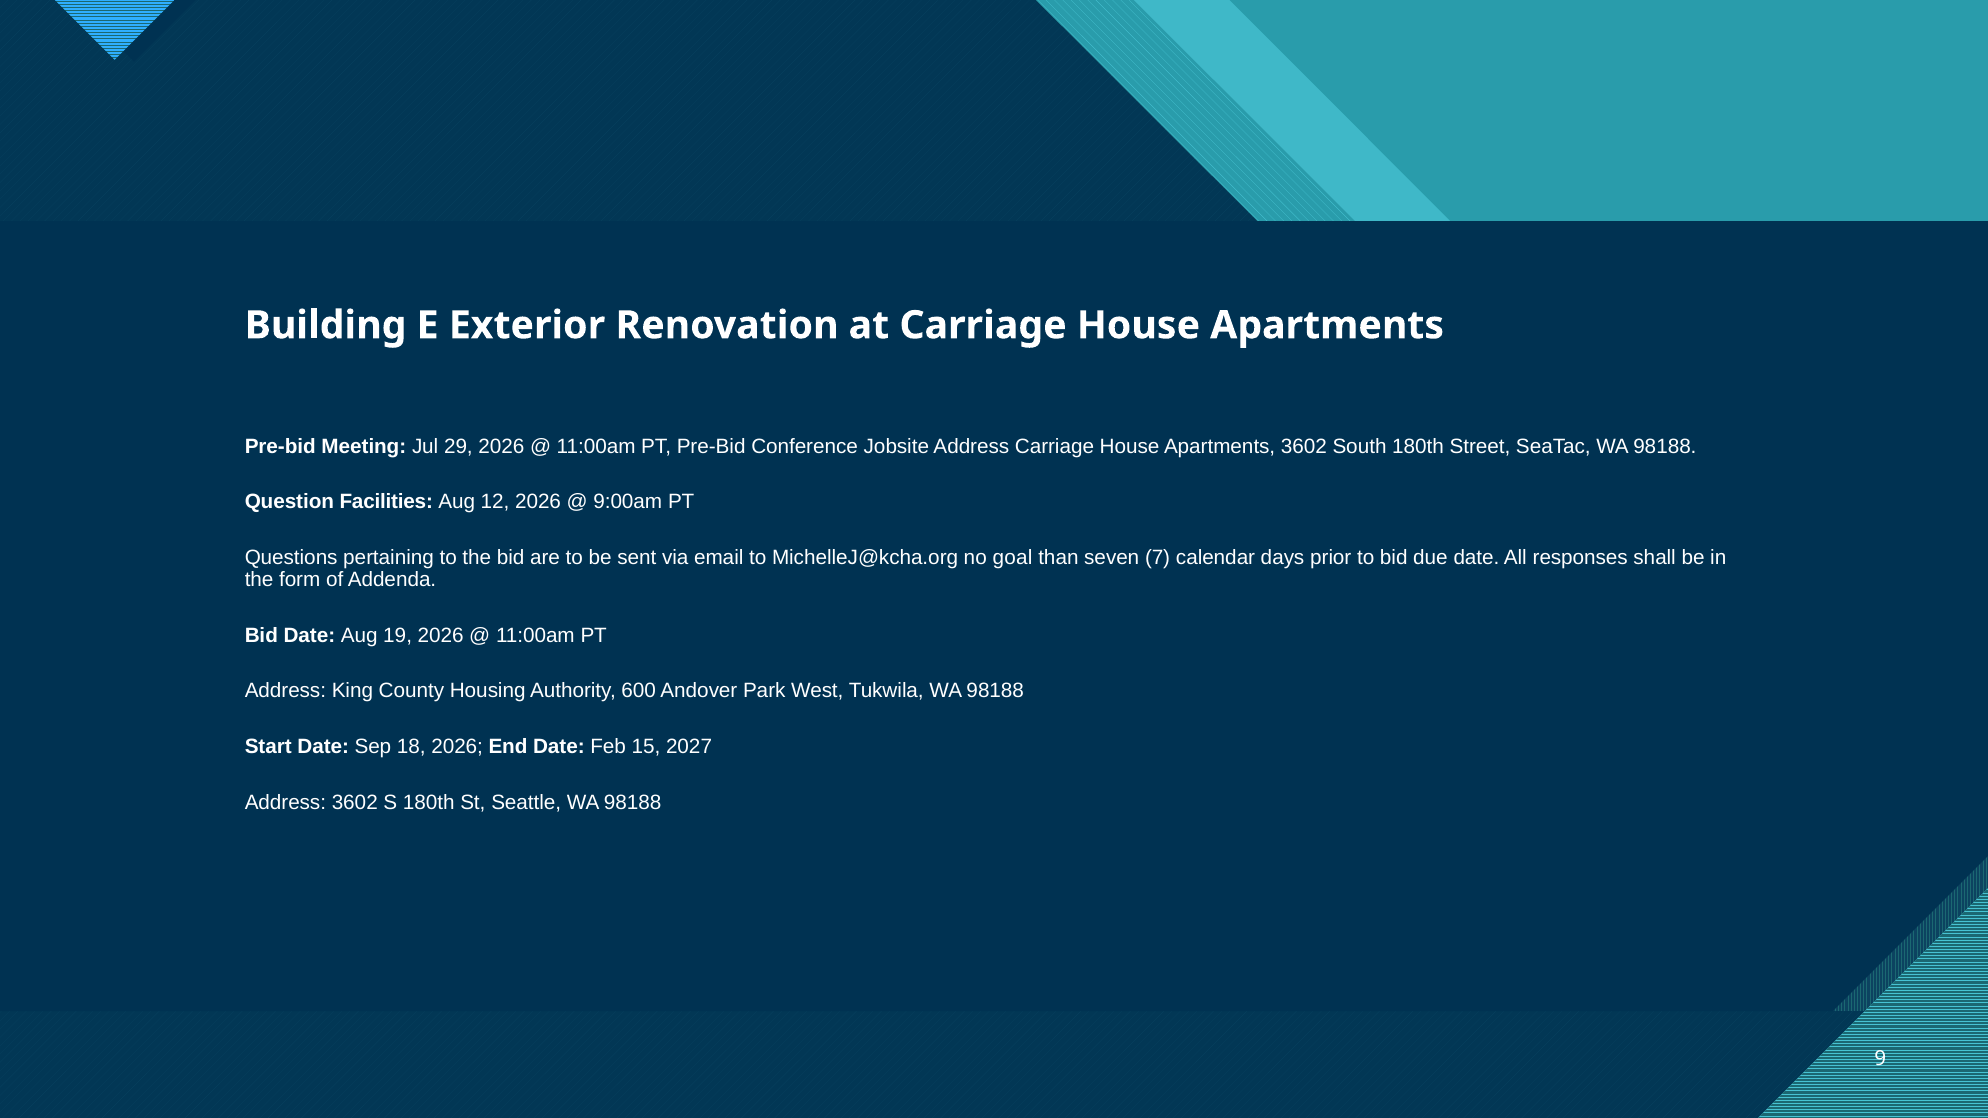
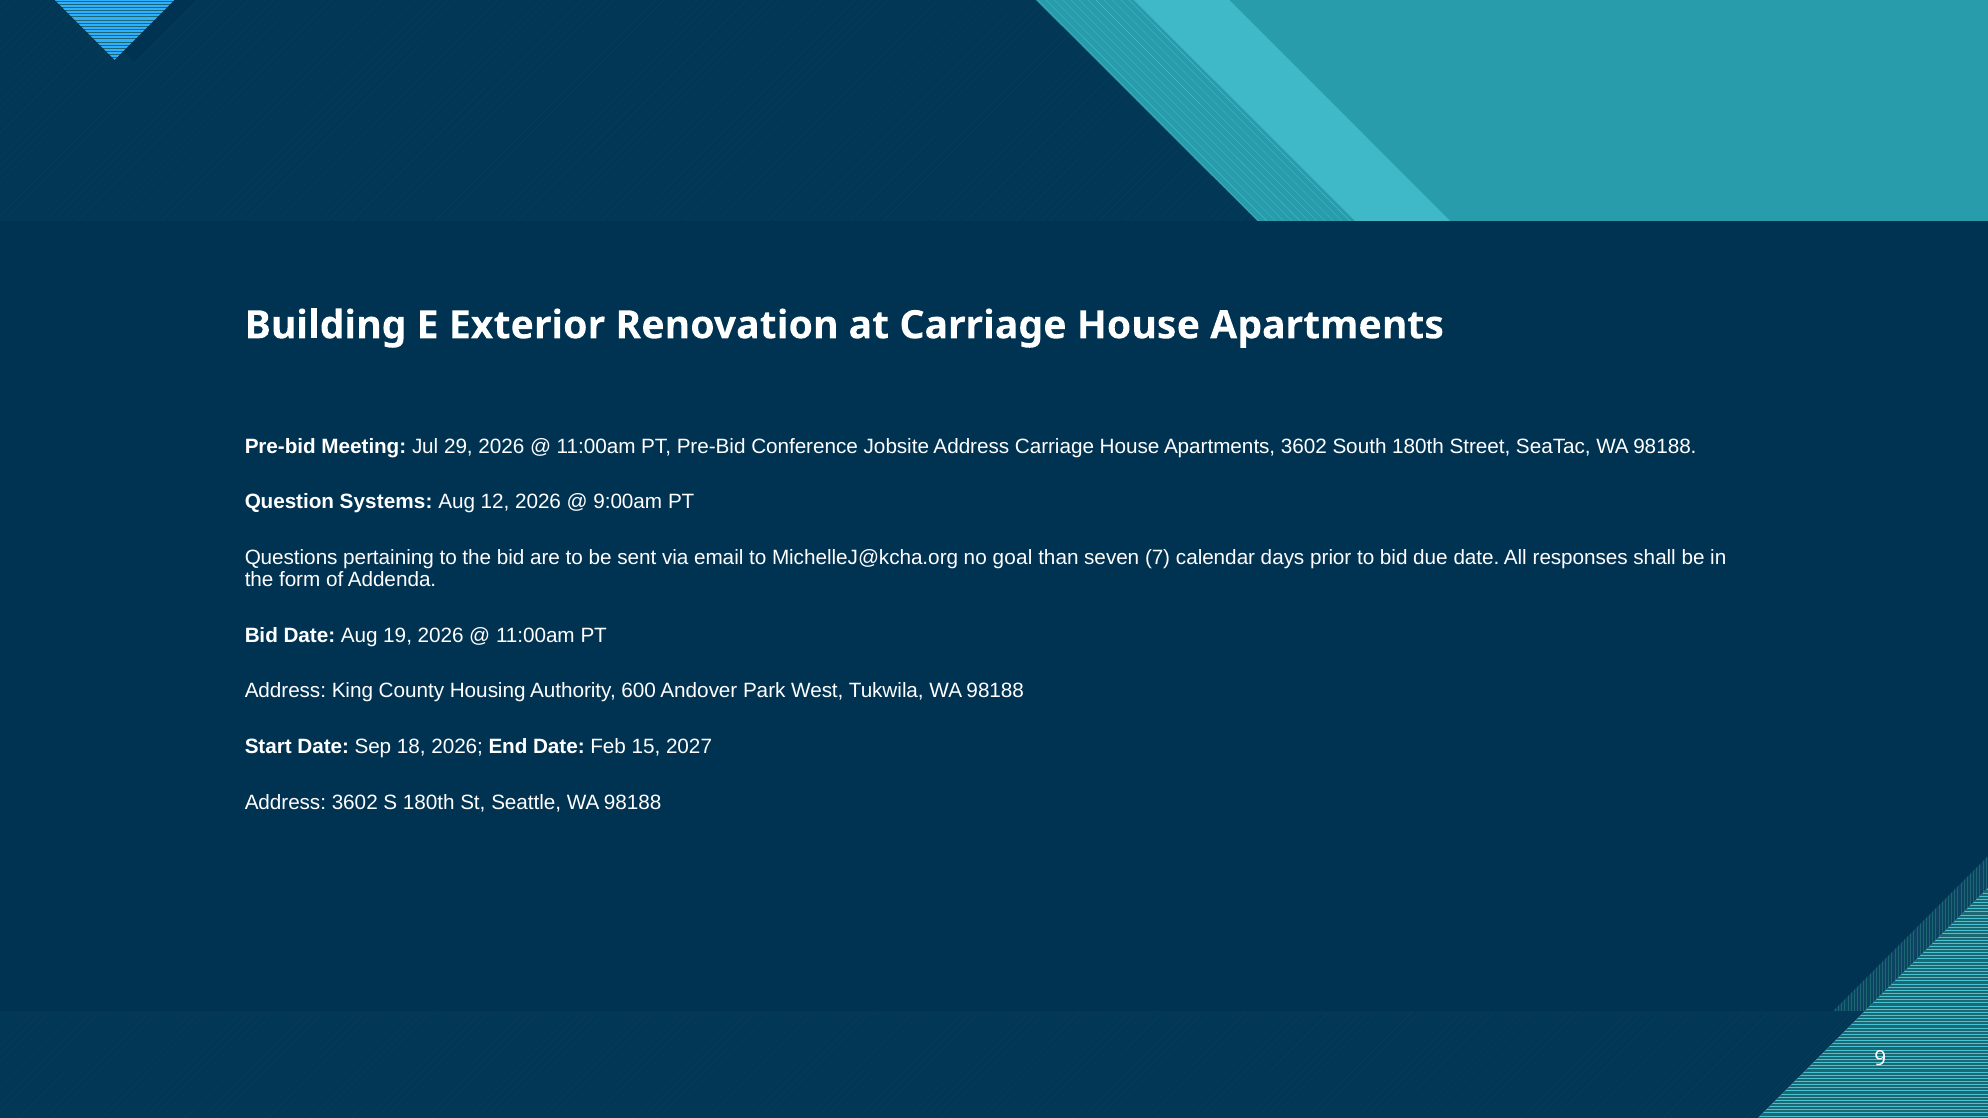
Facilities: Facilities -> Systems
